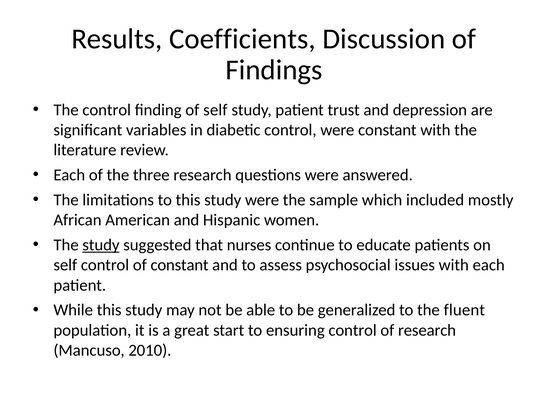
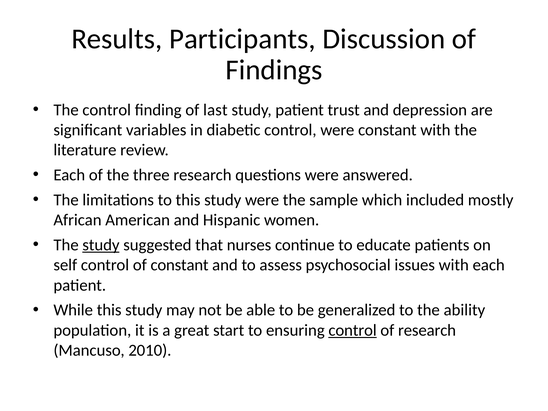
Coefficients: Coefficients -> Participants
of self: self -> last
fluent: fluent -> ability
control at (353, 330) underline: none -> present
